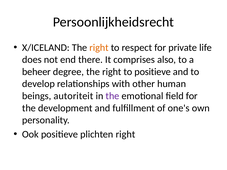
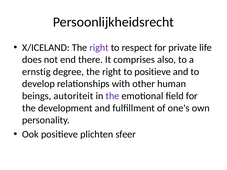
right at (99, 48) colour: orange -> purple
beheer: beheer -> ernstig
plichten right: right -> sfeer
